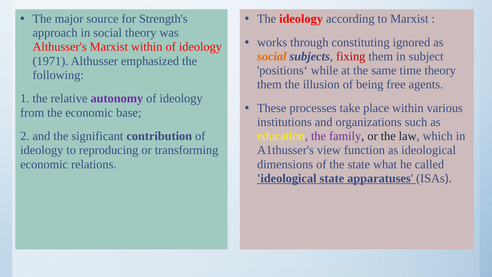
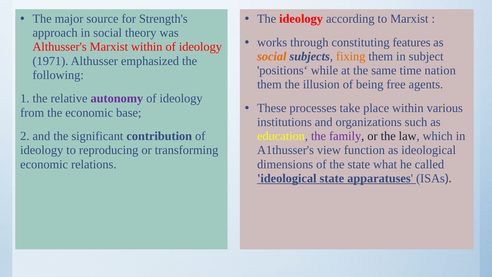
ignored: ignored -> features
fixing colour: red -> orange
time theory: theory -> nation
